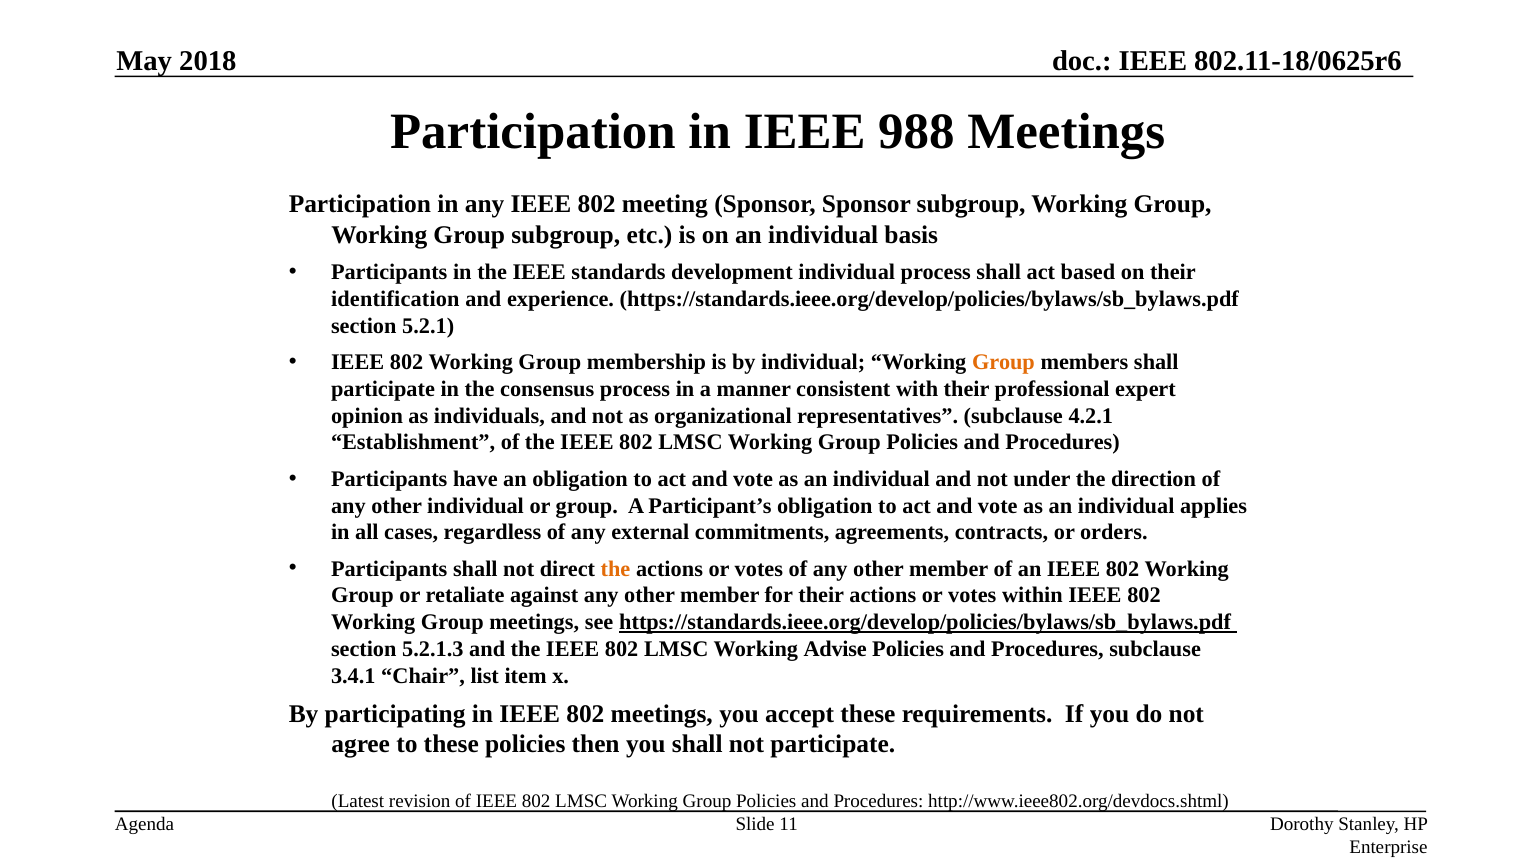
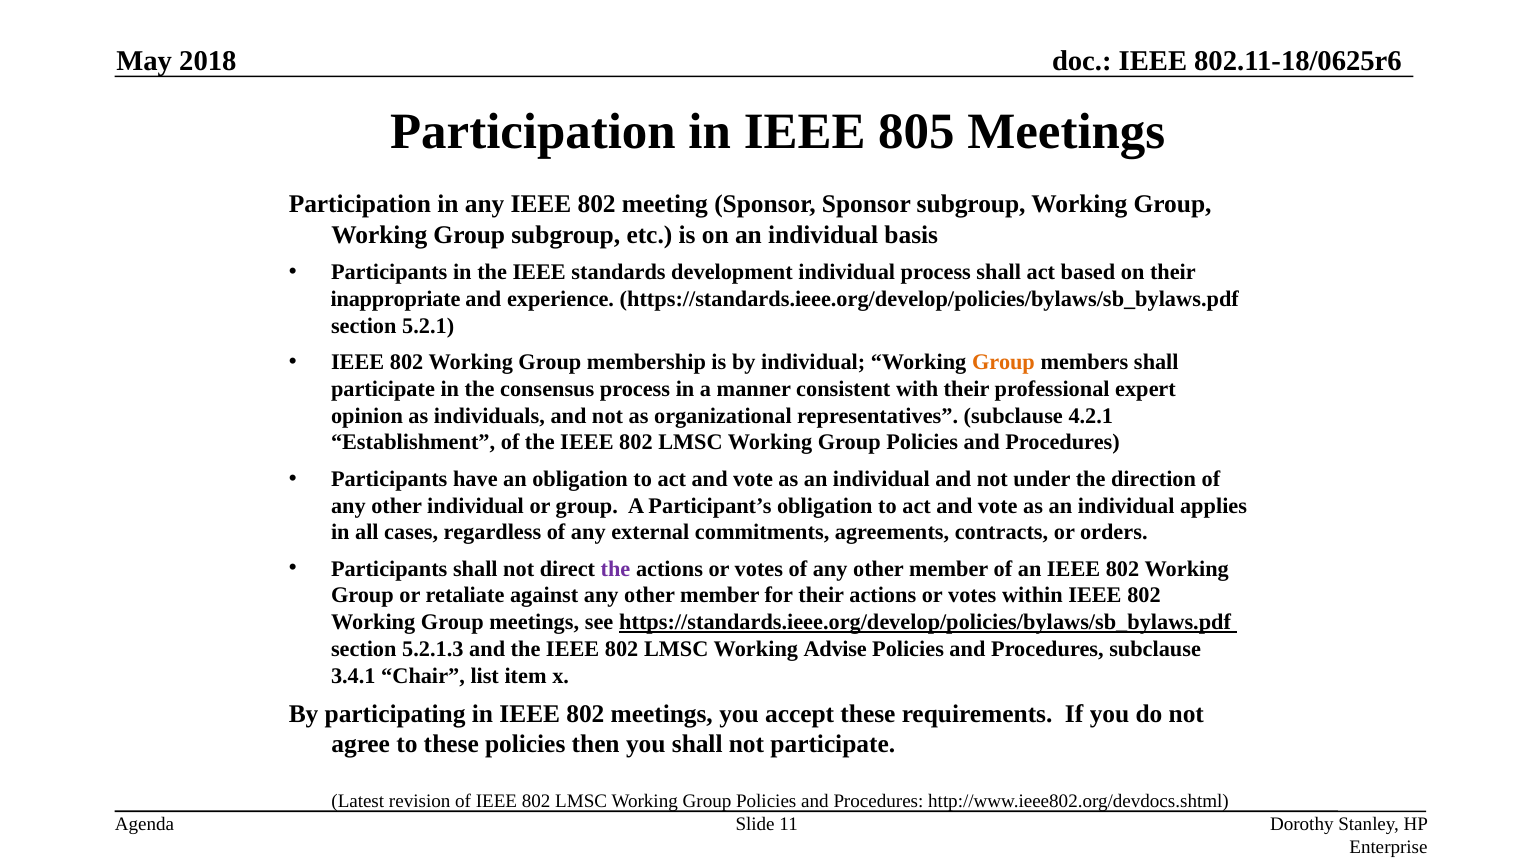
988: 988 -> 805
identification: identification -> inappropriate
the at (615, 569) colour: orange -> purple
